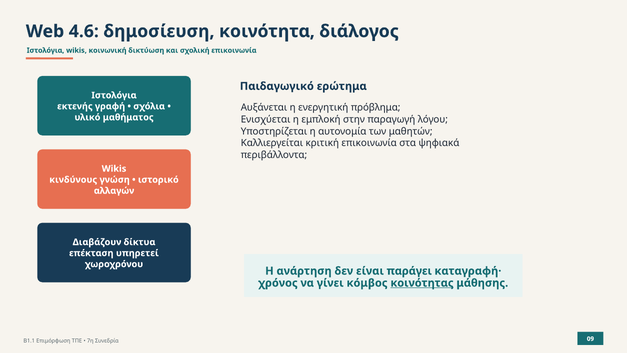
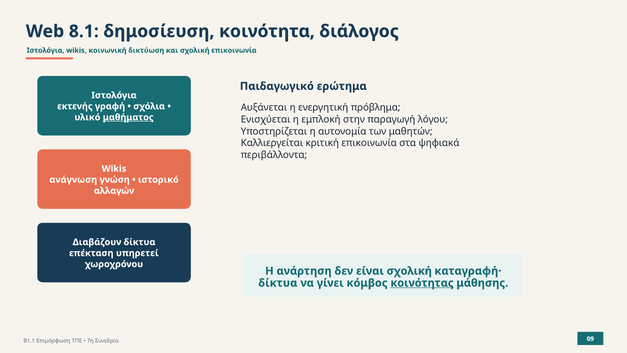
4.6: 4.6 -> 8.1
μαθήματος underline: none -> present
κινδύνους: κινδύνους -> ανάγνωση
είναι παράγει: παράγει -> σχολική
χρόνος at (278, 283): χρόνος -> δίκτυα
